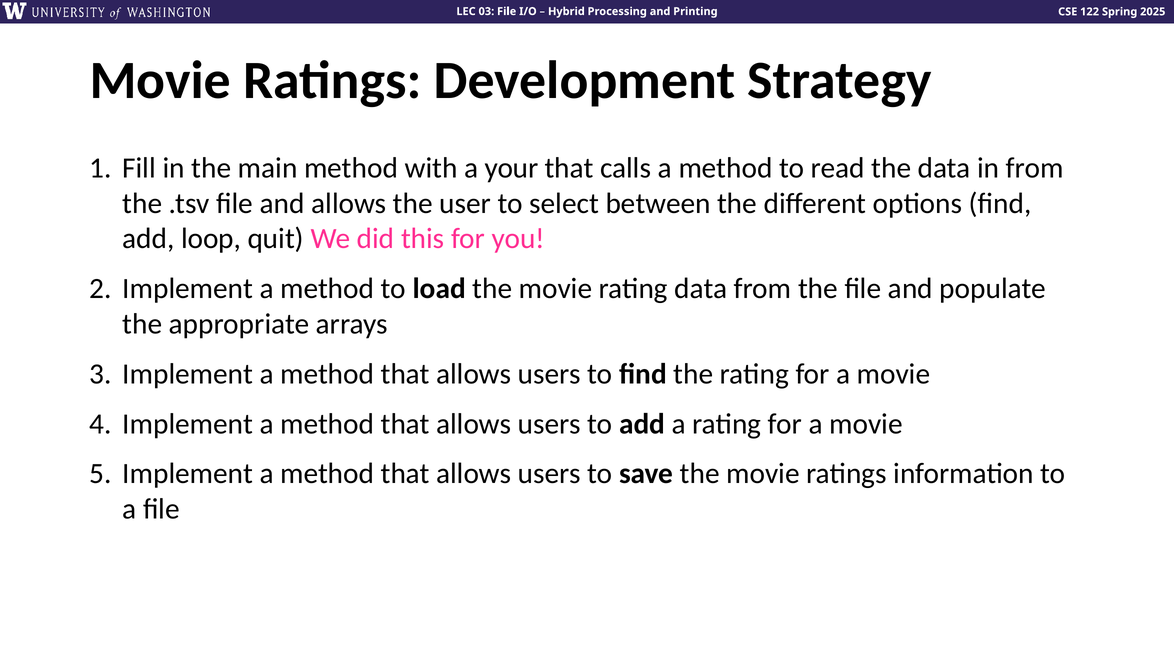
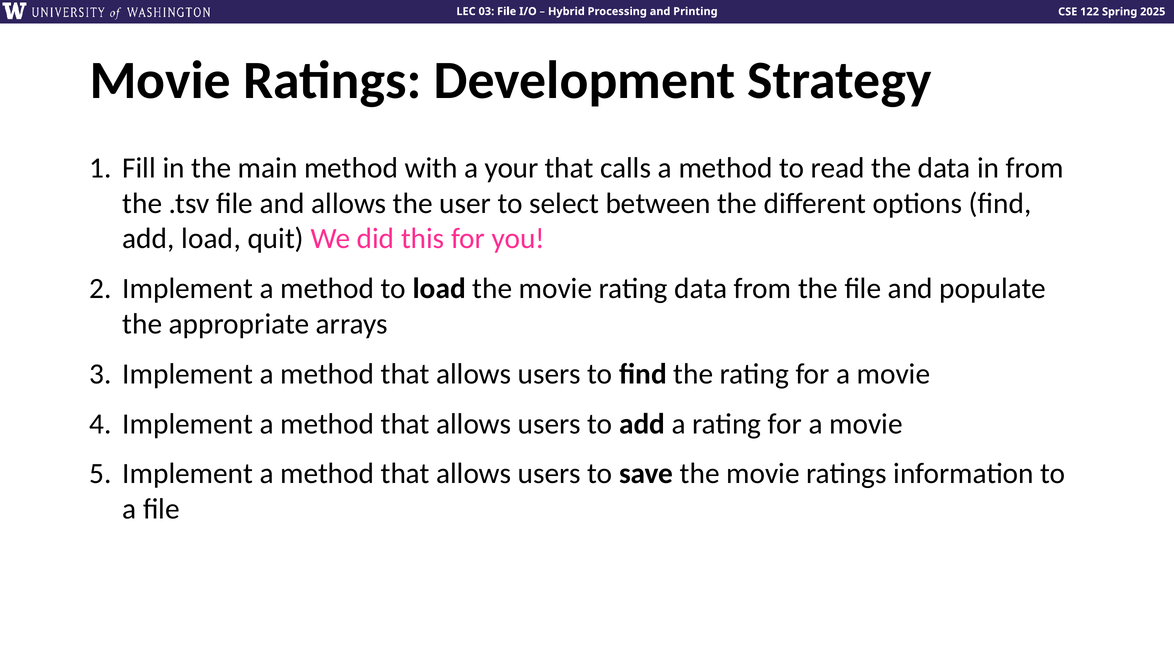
add loop: loop -> load
